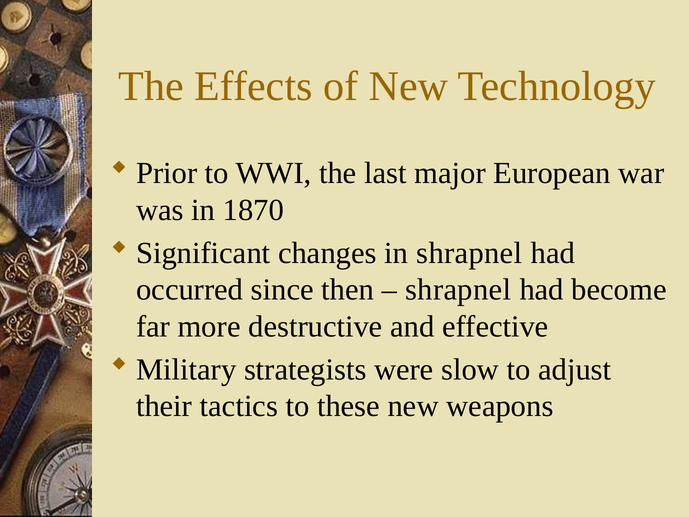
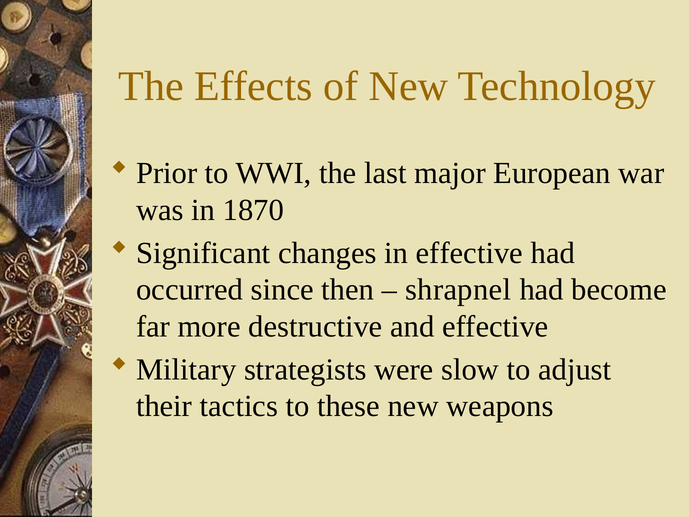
in shrapnel: shrapnel -> effective
